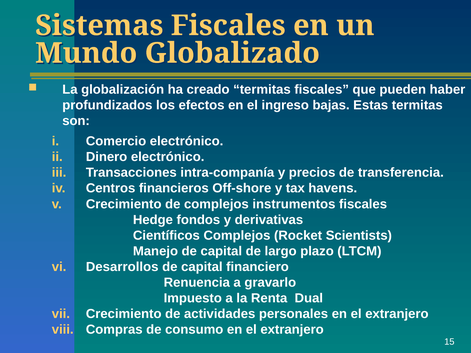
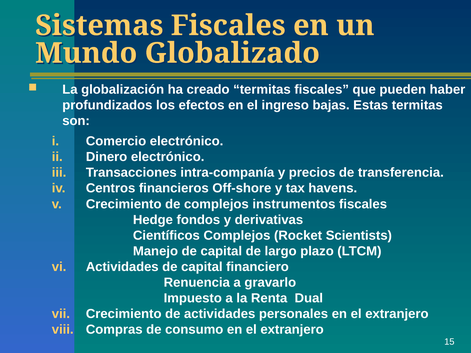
Desarrollos at (122, 267): Desarrollos -> Actividades
